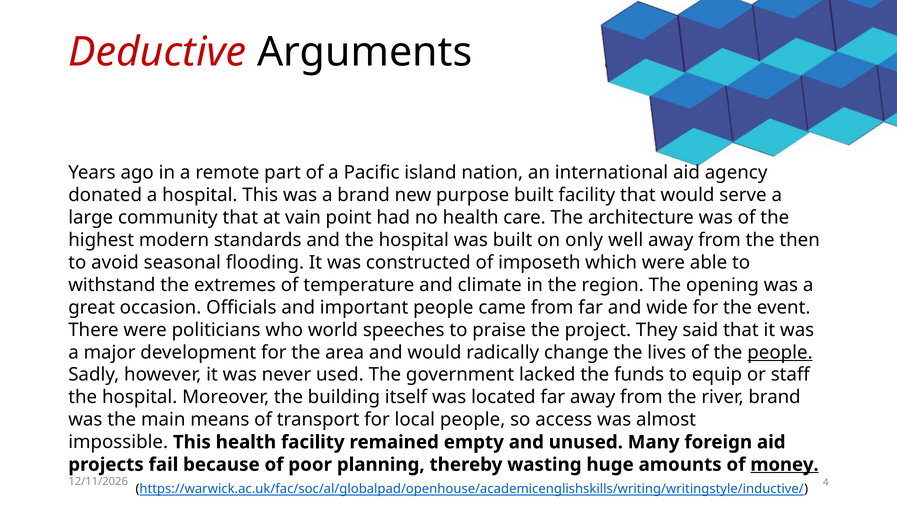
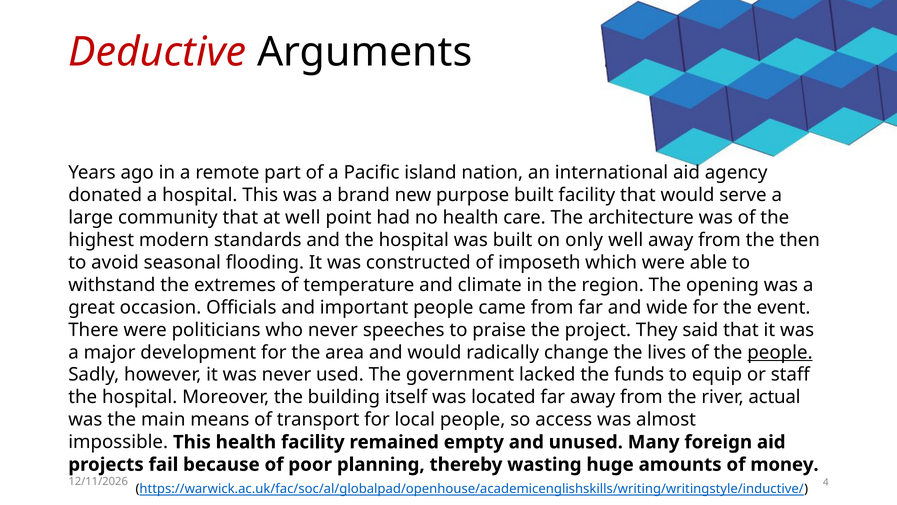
at vain: vain -> well
who world: world -> never
river brand: brand -> actual
money underline: present -> none
